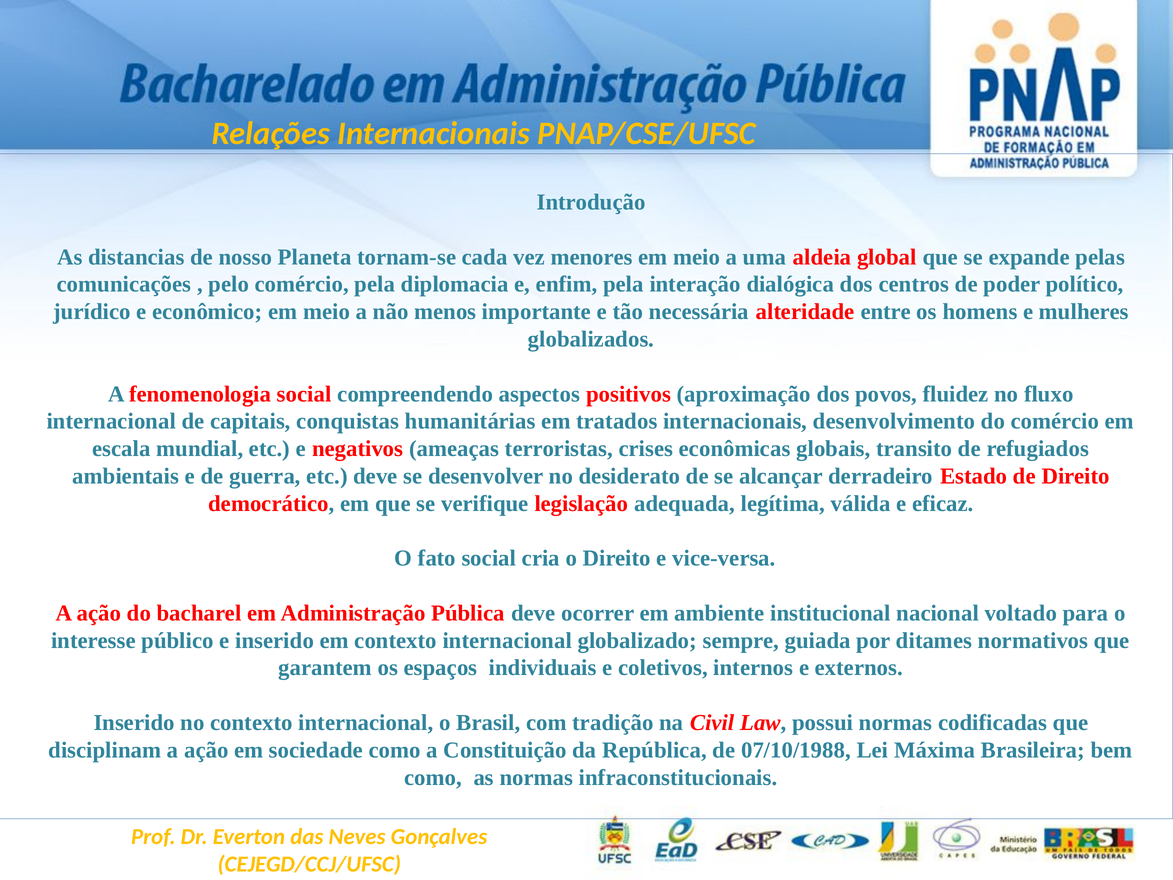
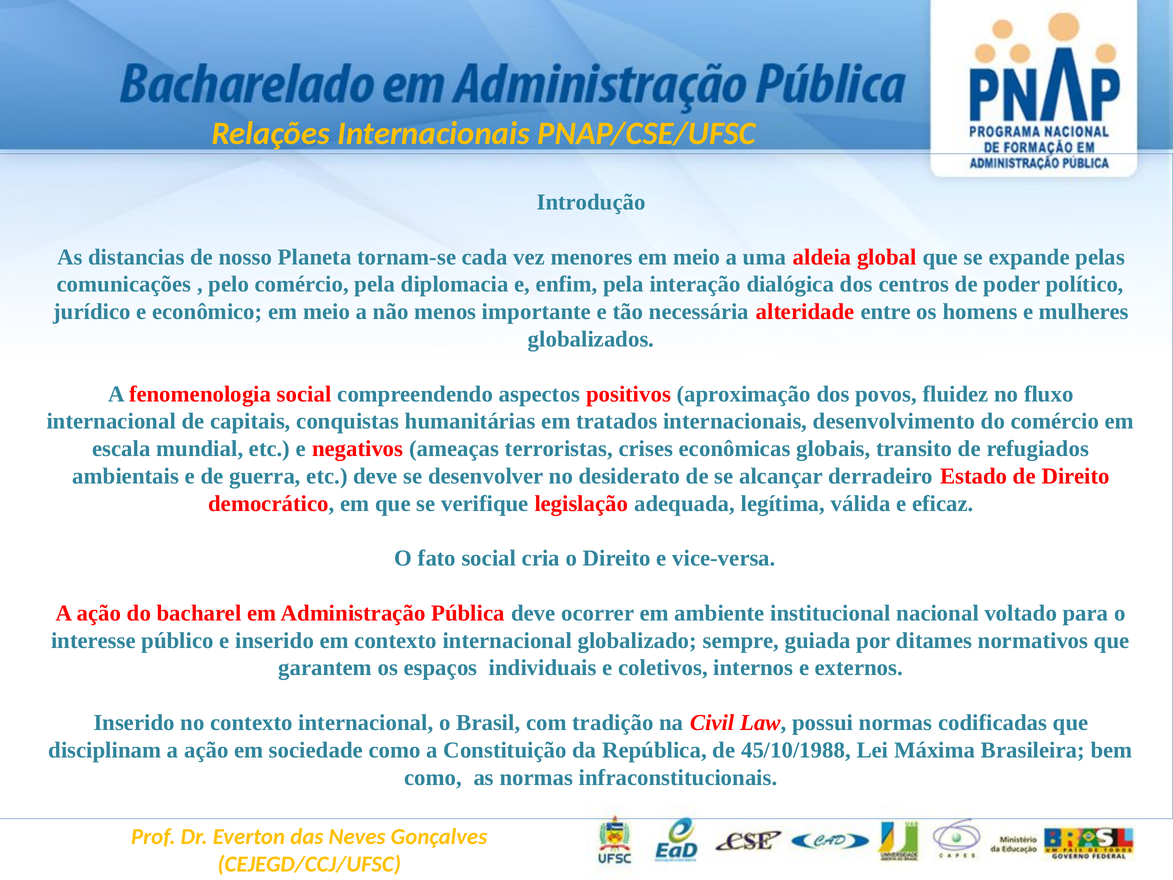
07/10/1988: 07/10/1988 -> 45/10/1988
